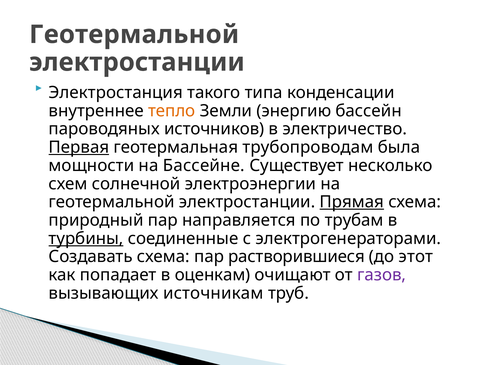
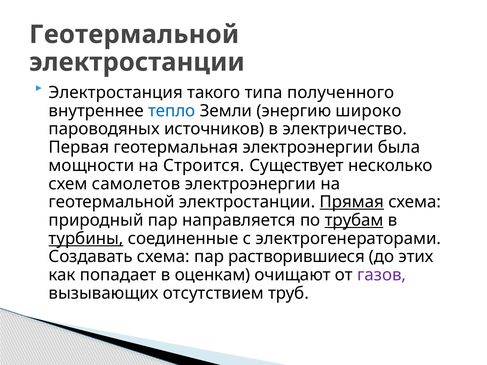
конденсации: конденсации -> полученного
тепло colour: orange -> blue
бассейн: бассейн -> широко
Первая underline: present -> none
геотермальная трубопроводам: трубопроводам -> электроэнергии
Бассейне: Бассейне -> Строится
солнечной: солнечной -> самолетов
трубам underline: none -> present
этот: этот -> этих
источникам: источникам -> отсутствием
